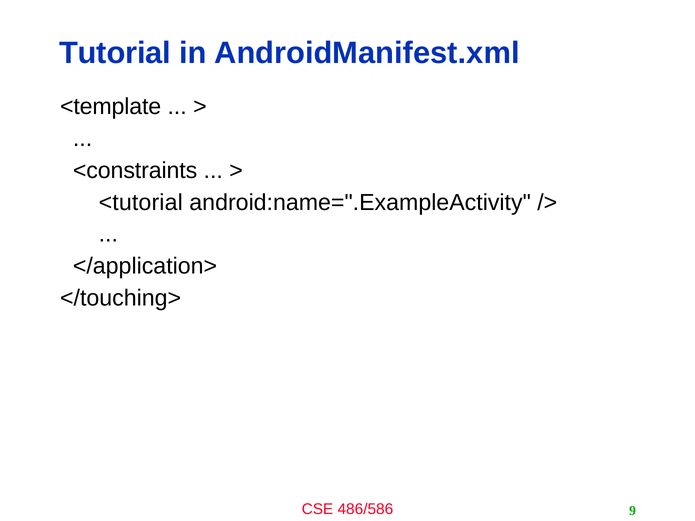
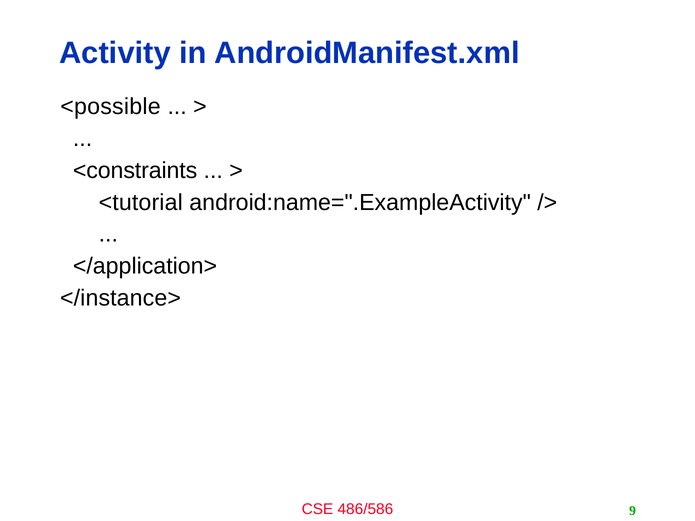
Tutorial: Tutorial -> Activity
<template: <template -> <possible
</touching>: </touching> -> </instance>
